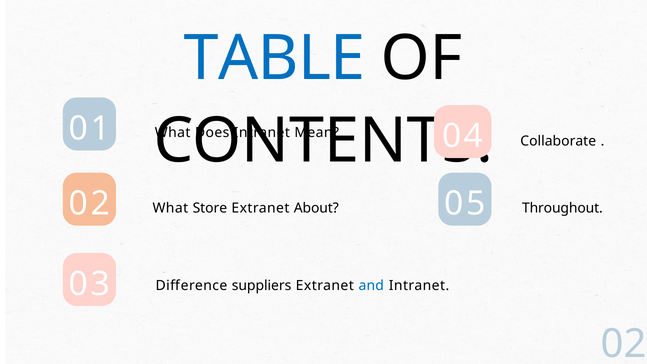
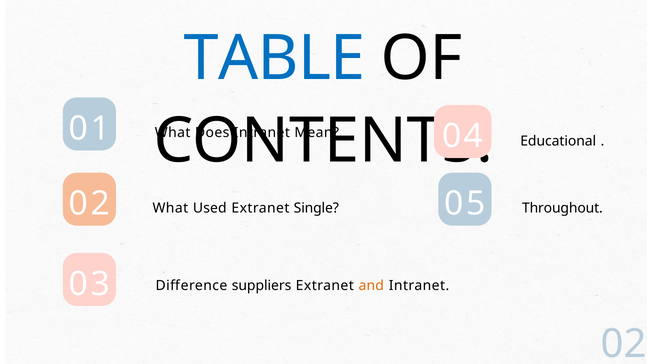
Collaborate: Collaborate -> Educational
Store: Store -> Used
About: About -> Single
and colour: blue -> orange
